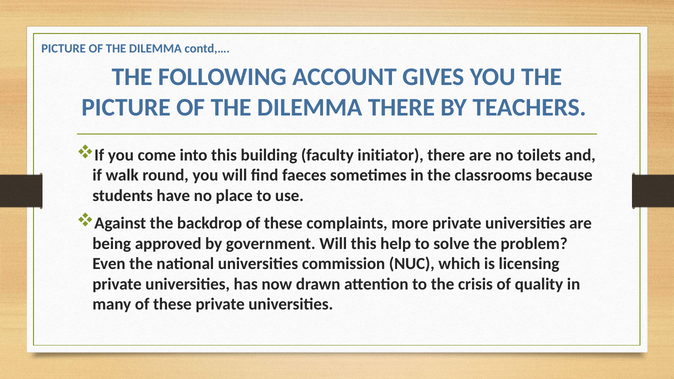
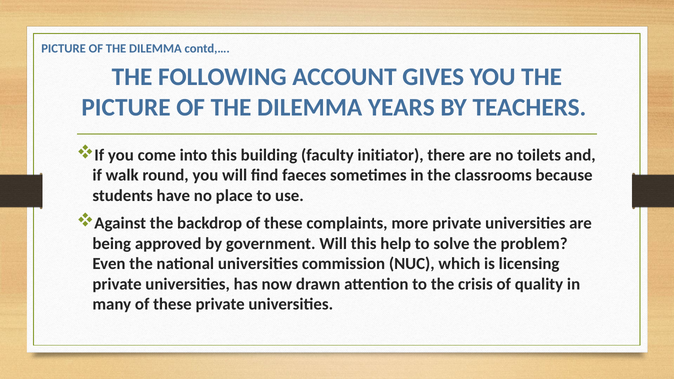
DILEMMA THERE: THERE -> YEARS
